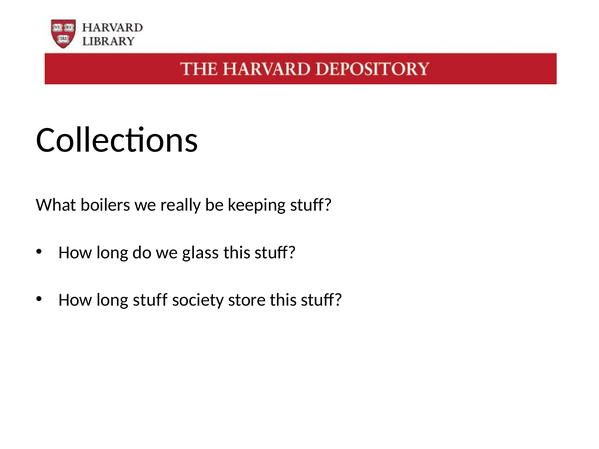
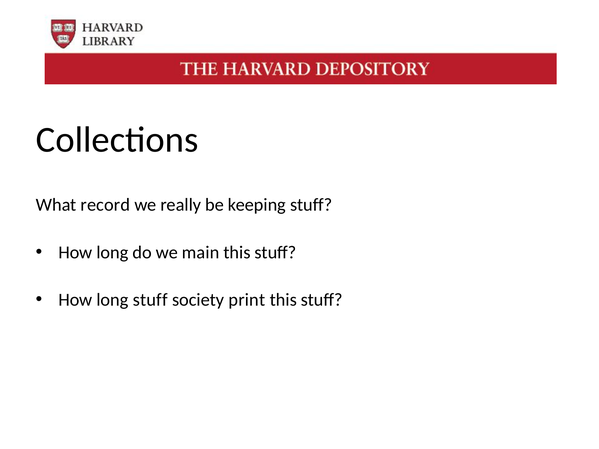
boilers: boilers -> record
glass: glass -> main
store: store -> print
